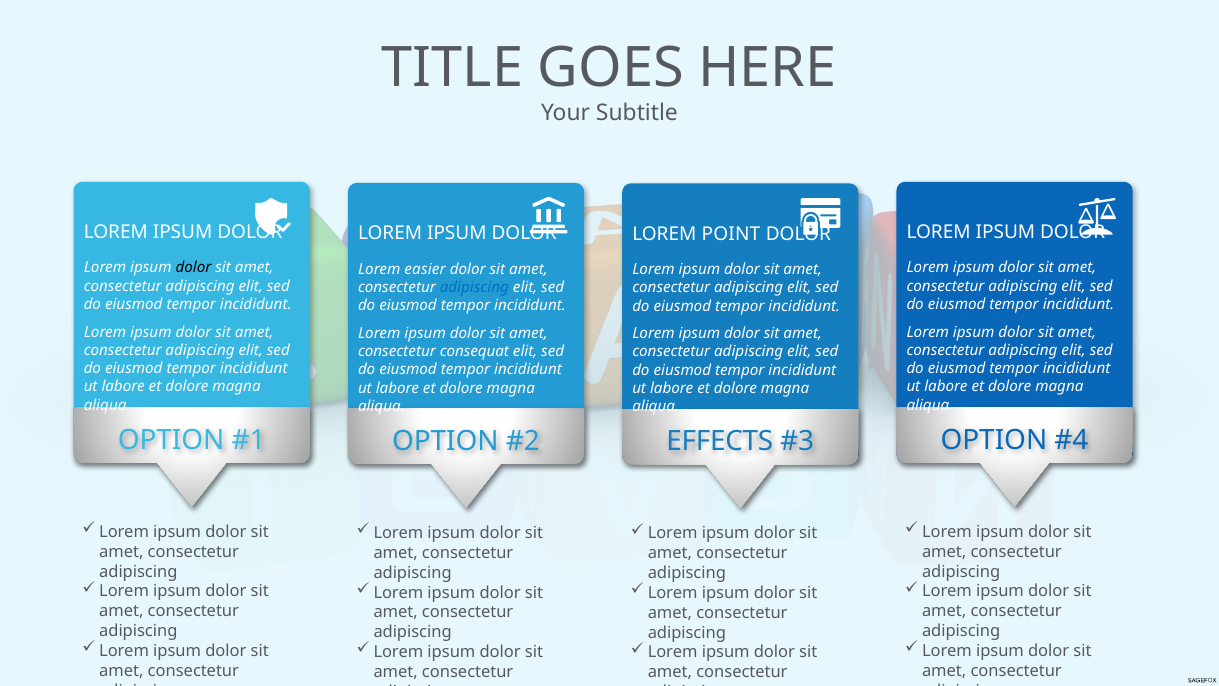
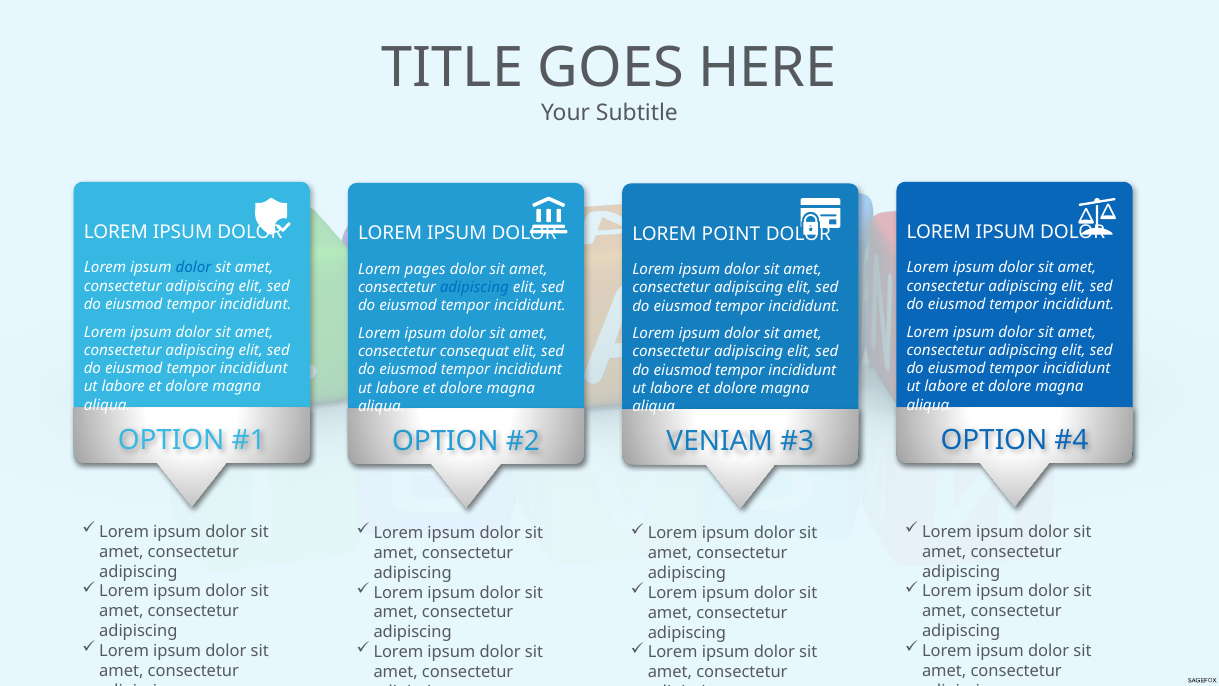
dolor at (193, 268) colour: black -> blue
easier: easier -> pages
EFFECTS: EFFECTS -> VENIAM
